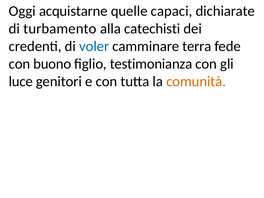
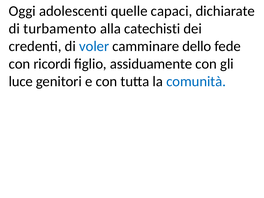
acquistarne: acquistarne -> adolescenti
terra: terra -> dello
buono: buono -> ricordi
testimonianza: testimonianza -> assiduamente
comunità colour: orange -> blue
